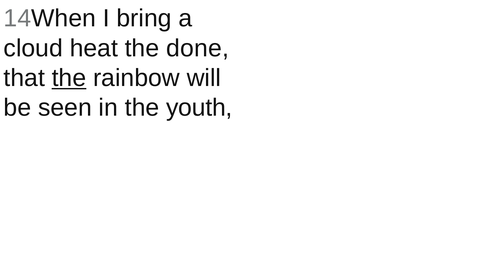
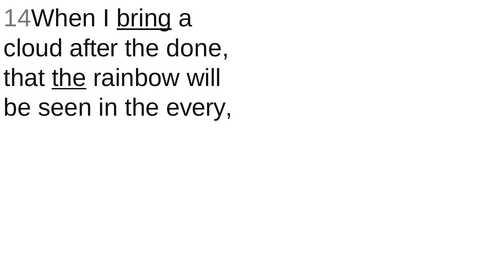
bring underline: none -> present
heat: heat -> after
youth: youth -> every
